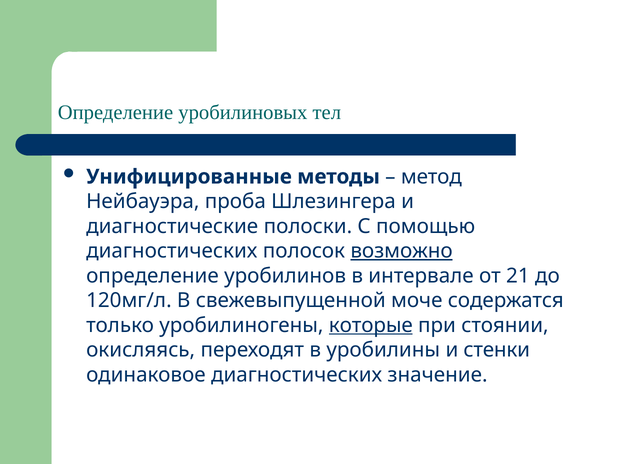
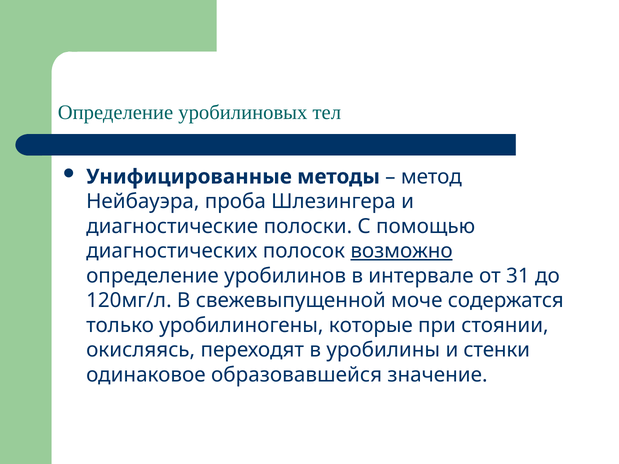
21: 21 -> 31
которые underline: present -> none
одинаковое диагностических: диагностических -> образовавшейся
